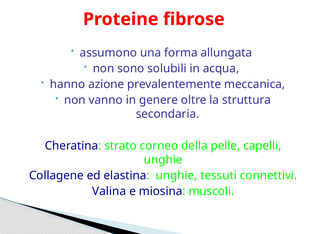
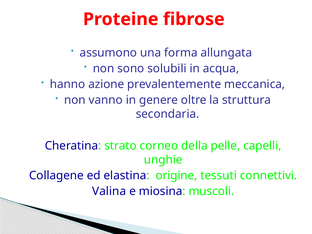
elastina unghie: unghie -> origine
